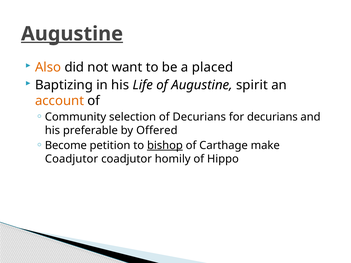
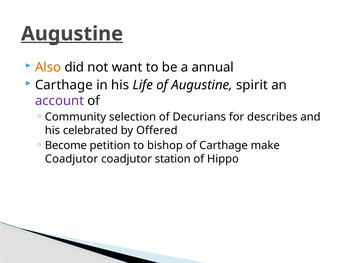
placed: placed -> annual
Baptizing at (64, 85): Baptizing -> Carthage
account colour: orange -> purple
for decurians: decurians -> describes
preferable: preferable -> celebrated
bishop underline: present -> none
homily: homily -> station
